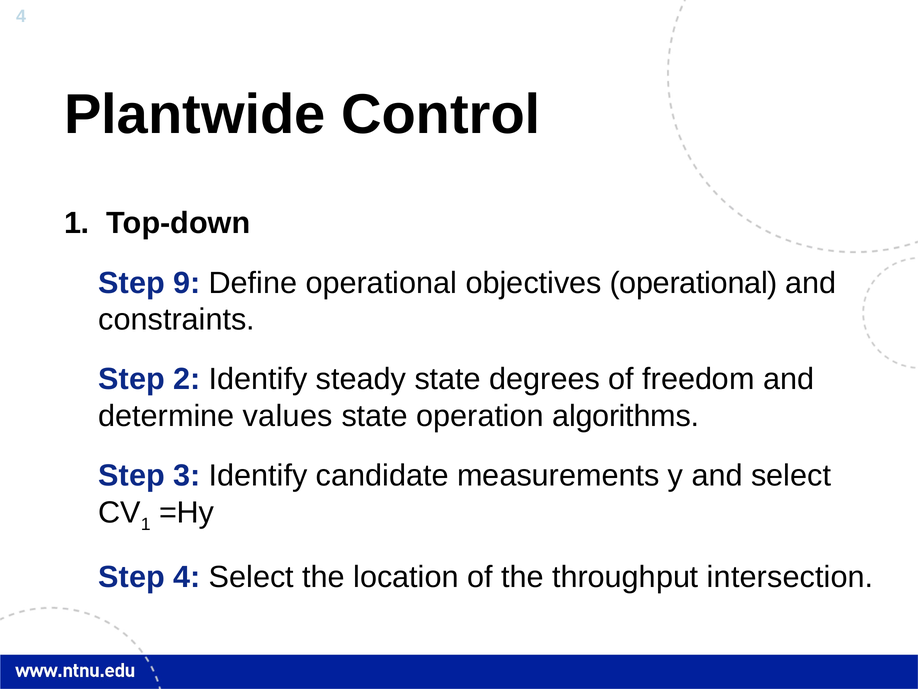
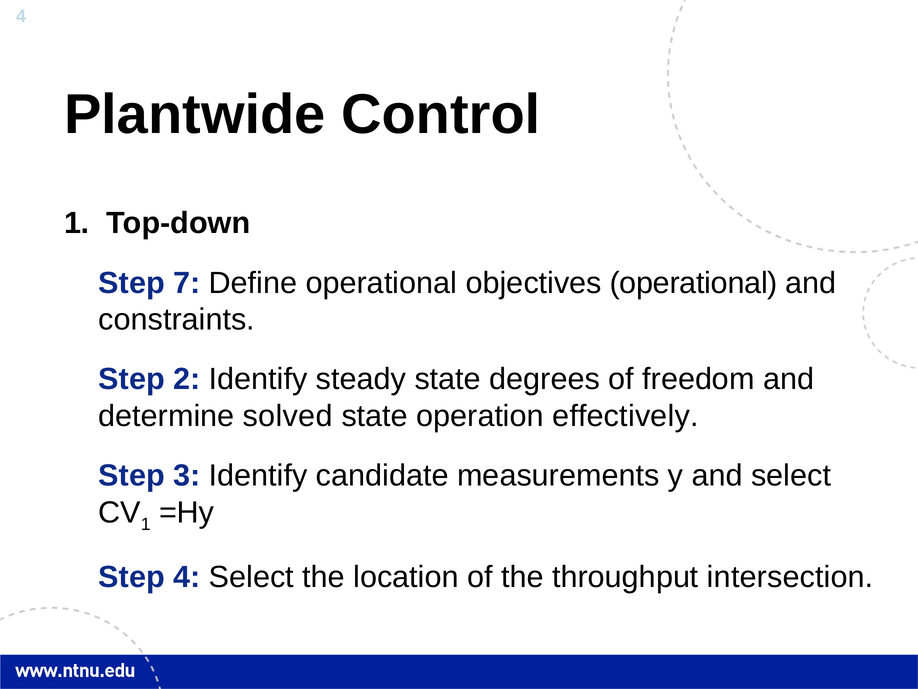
9: 9 -> 7
values: values -> solved
algorithms: algorithms -> effectively
